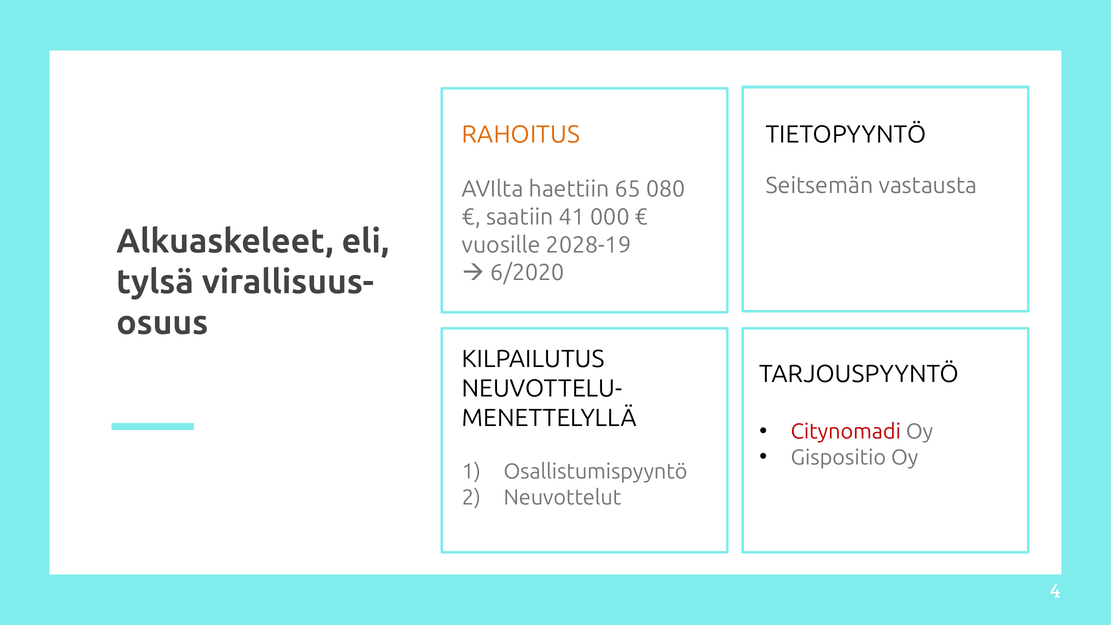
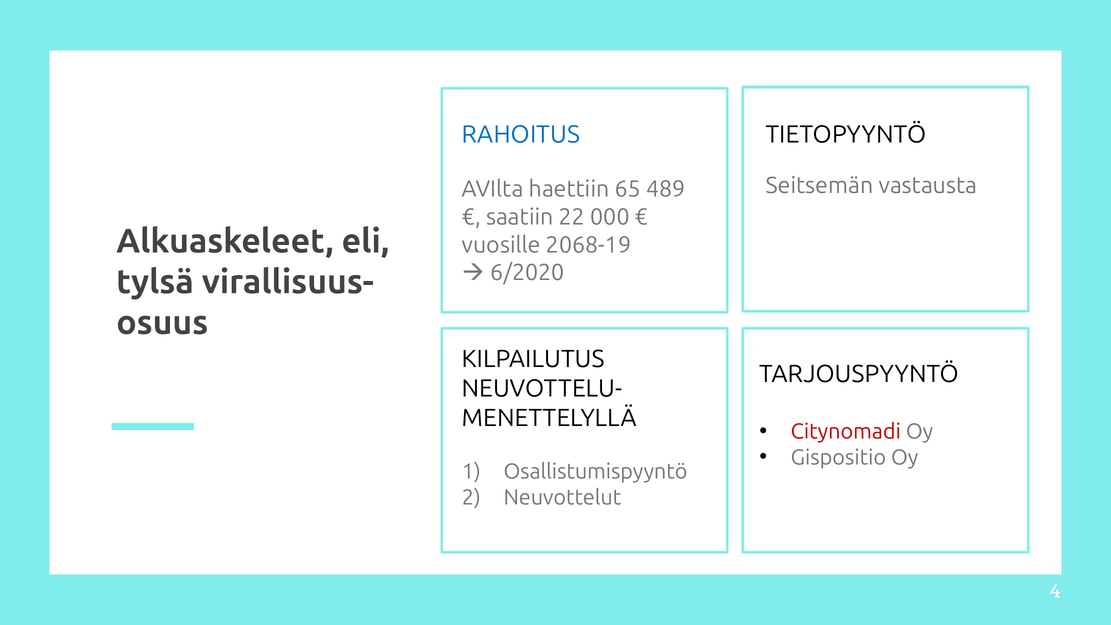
RAHOITUS colour: orange -> blue
080: 080 -> 489
41: 41 -> 22
2028-19: 2028-19 -> 2068-19
